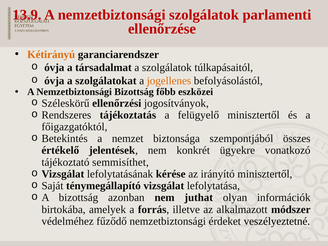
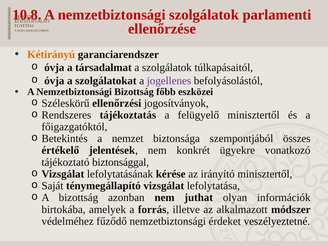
13.9: 13.9 -> 10.8
jogellenes colour: orange -> purple
semmisíthet: semmisíthet -> biztonsággal
